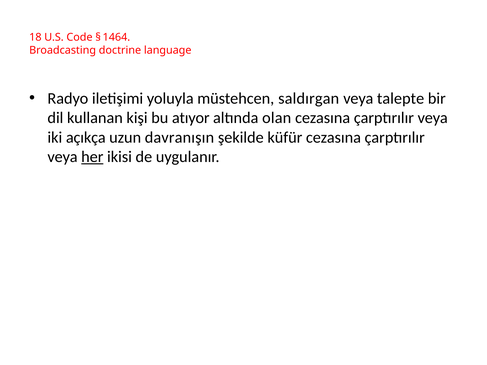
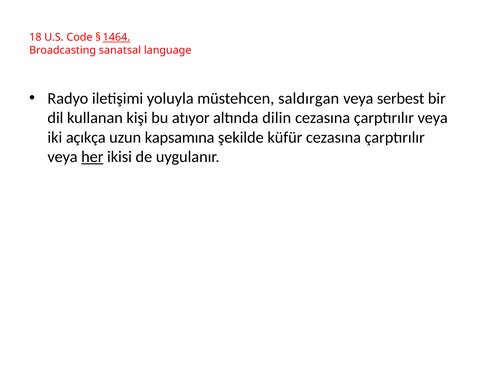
1464 underline: none -> present
doctrine: doctrine -> sanatsal
talepte: talepte -> serbest
olan: olan -> dilin
davranışın: davranışın -> kapsamına
